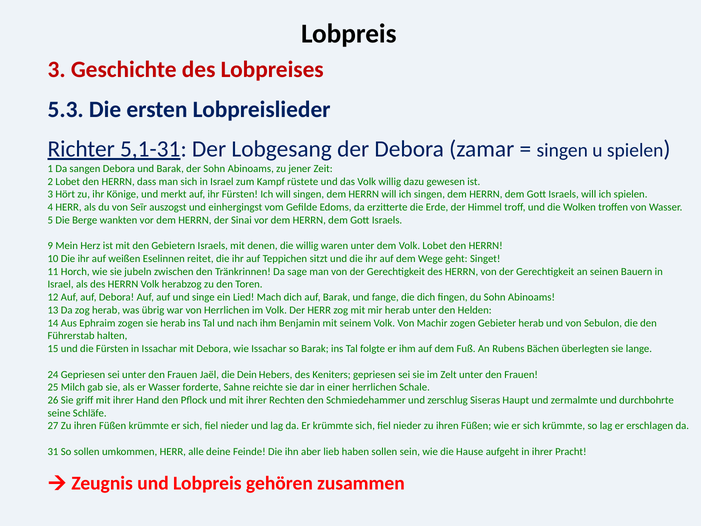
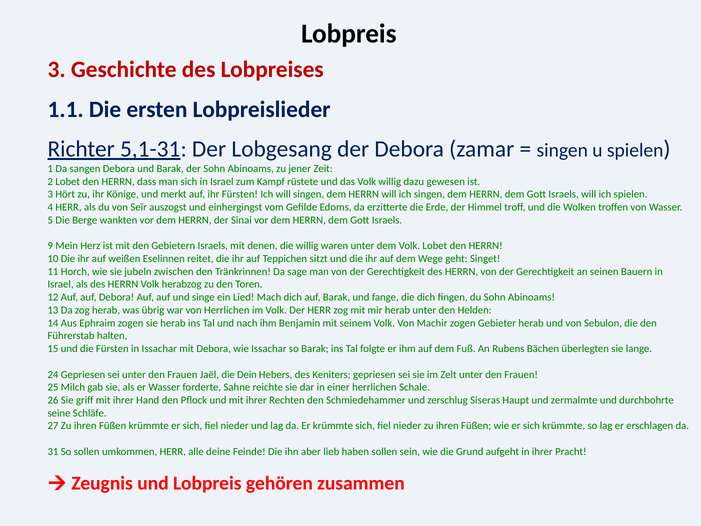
5.3: 5.3 -> 1.1
Hause: Hause -> Grund
